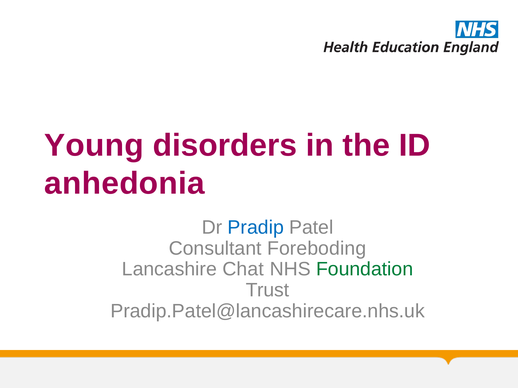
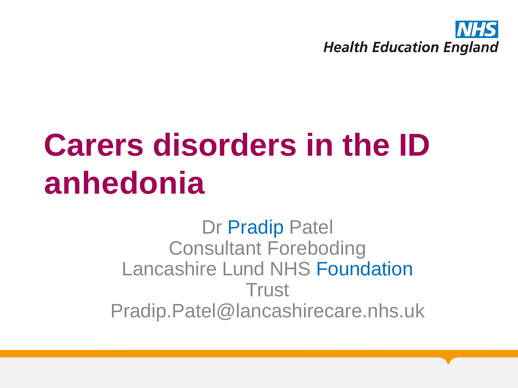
Young: Young -> Carers
Chat: Chat -> Lund
Foundation colour: green -> blue
